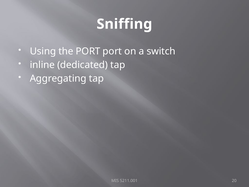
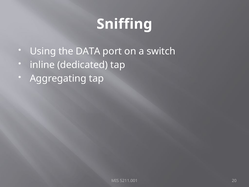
the PORT: PORT -> DATA
